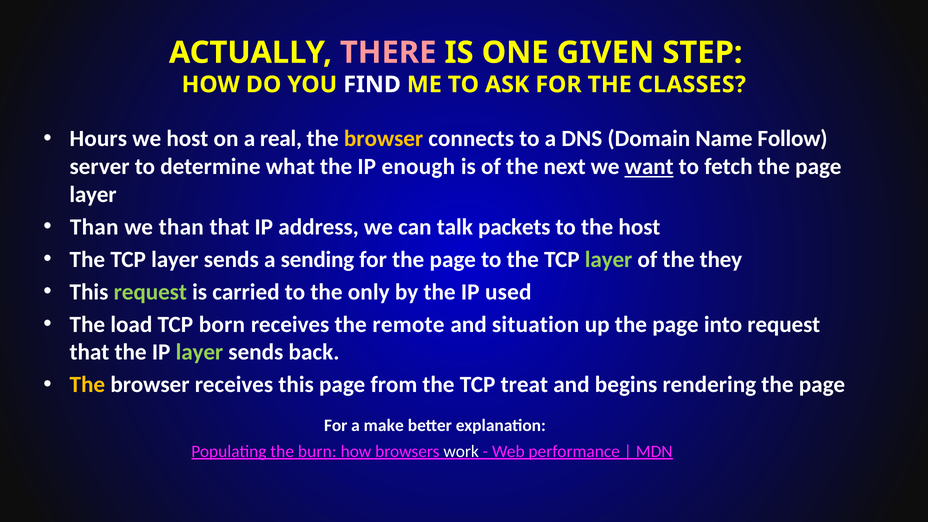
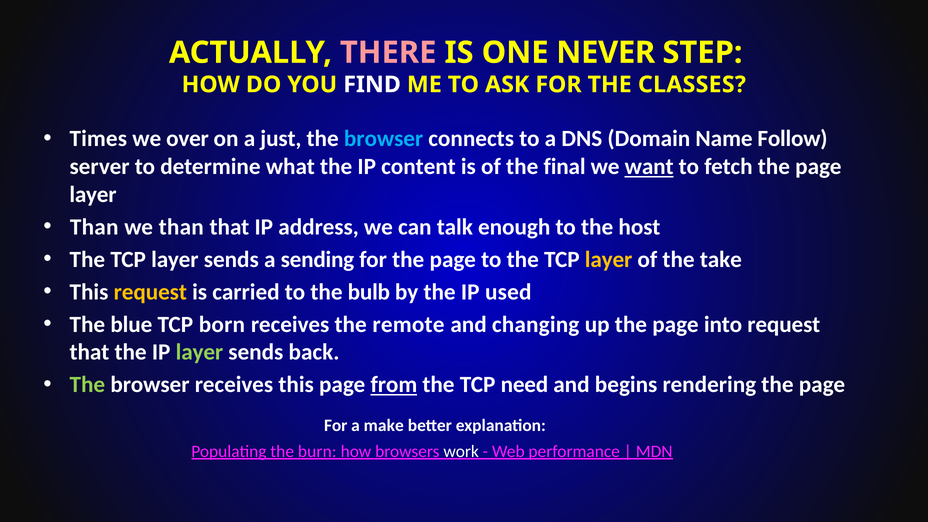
GIVEN: GIVEN -> NEVER
Hours: Hours -> Times
we host: host -> over
real: real -> just
browser at (384, 139) colour: yellow -> light blue
enough: enough -> content
next: next -> final
packets: packets -> enough
layer at (609, 259) colour: light green -> yellow
they: they -> take
request at (150, 292) colour: light green -> yellow
only: only -> bulb
load: load -> blue
situation: situation -> changing
The at (87, 385) colour: yellow -> light green
from underline: none -> present
treat: treat -> need
